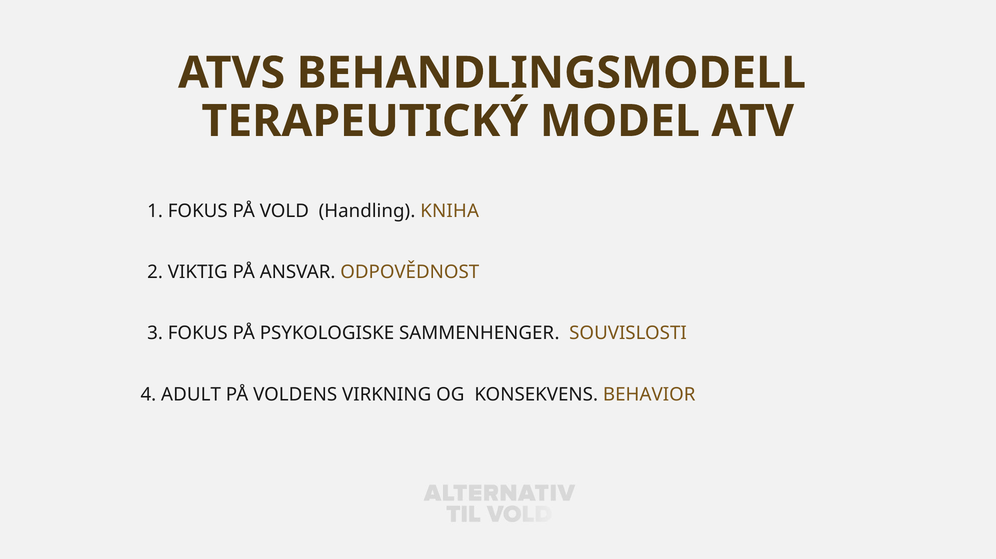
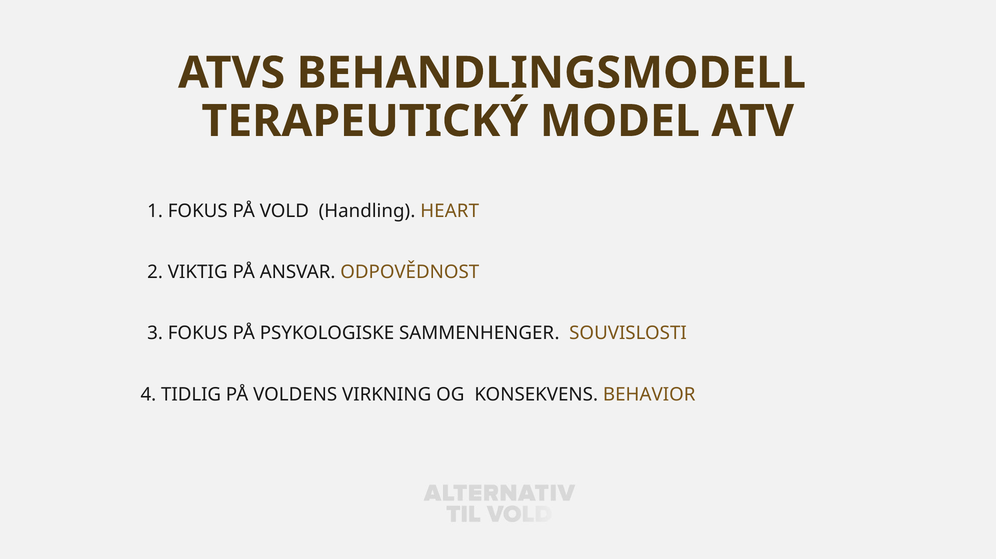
KNIHA: KNIHA -> HEART
ADULT: ADULT -> TIDLIG
